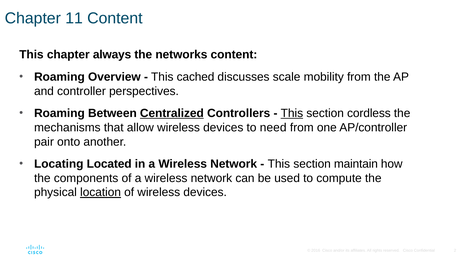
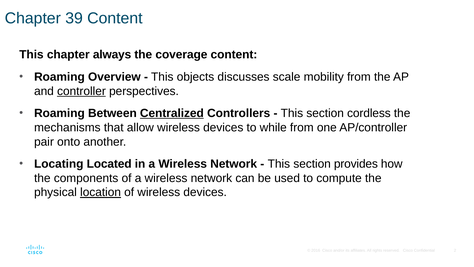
11: 11 -> 39
networks: networks -> coverage
cached: cached -> objects
controller underline: none -> present
This at (292, 113) underline: present -> none
need: need -> while
maintain: maintain -> provides
